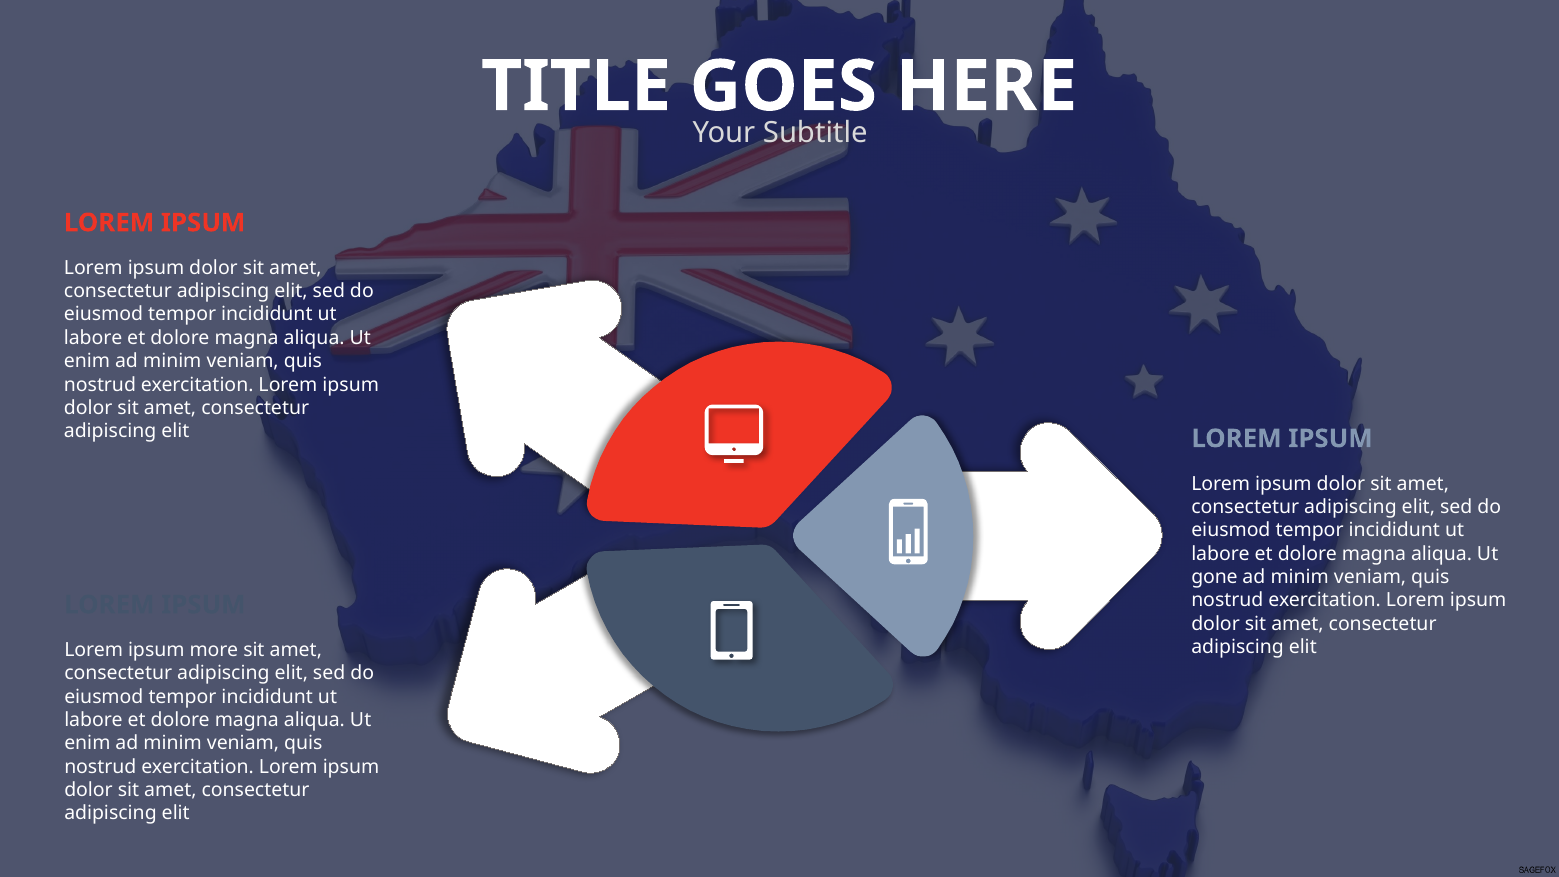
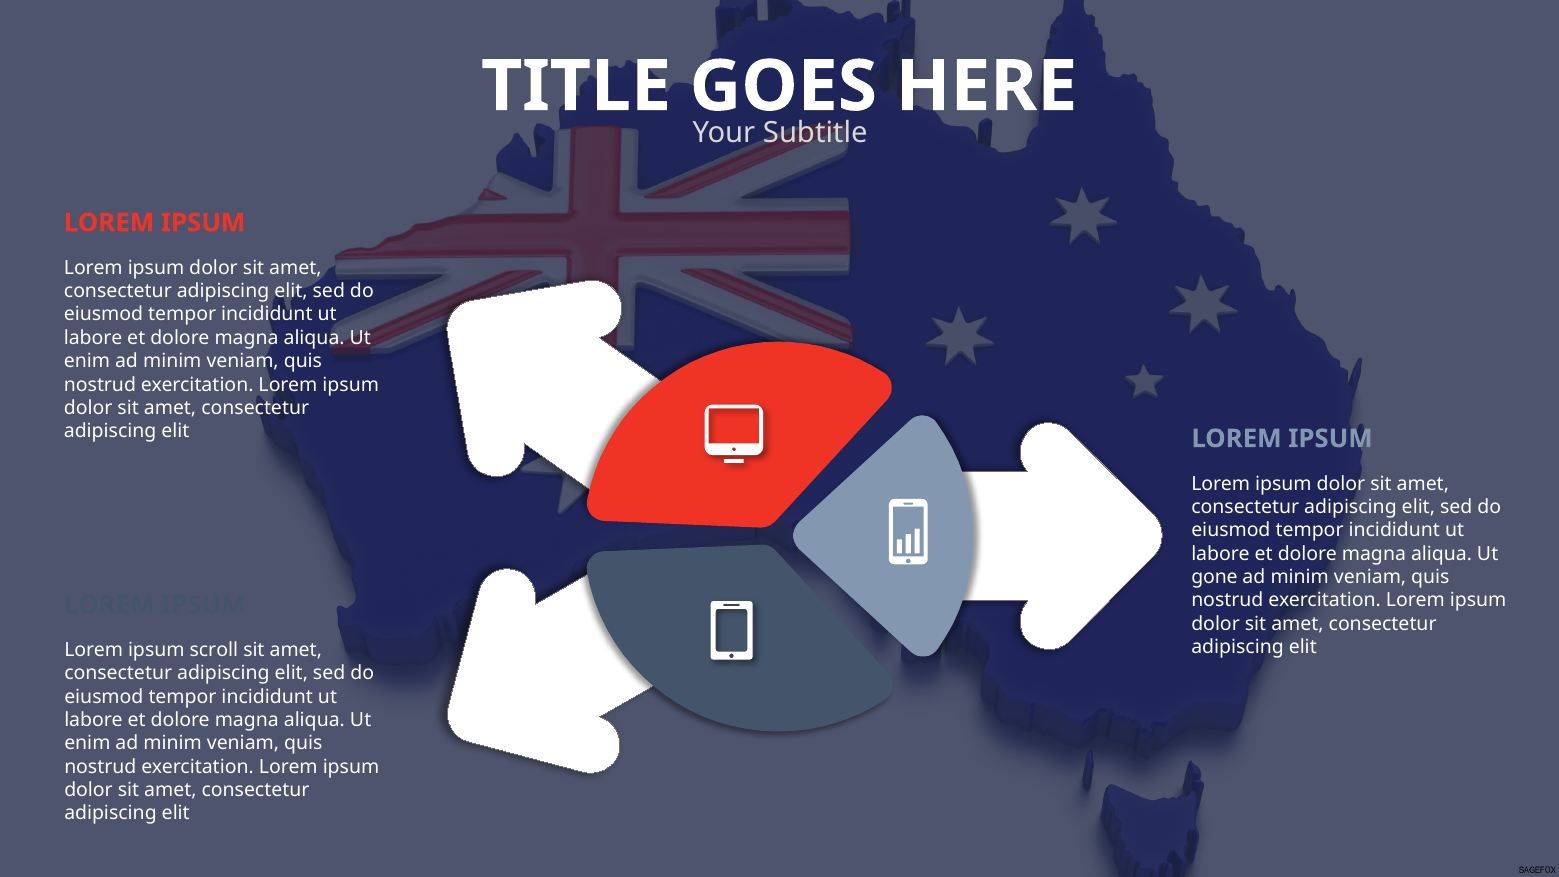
more: more -> scroll
